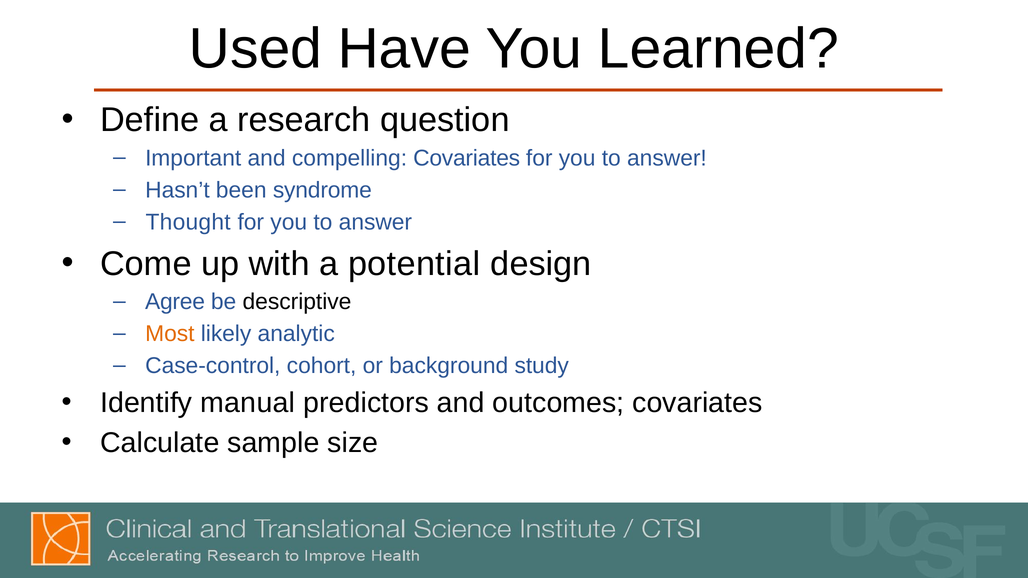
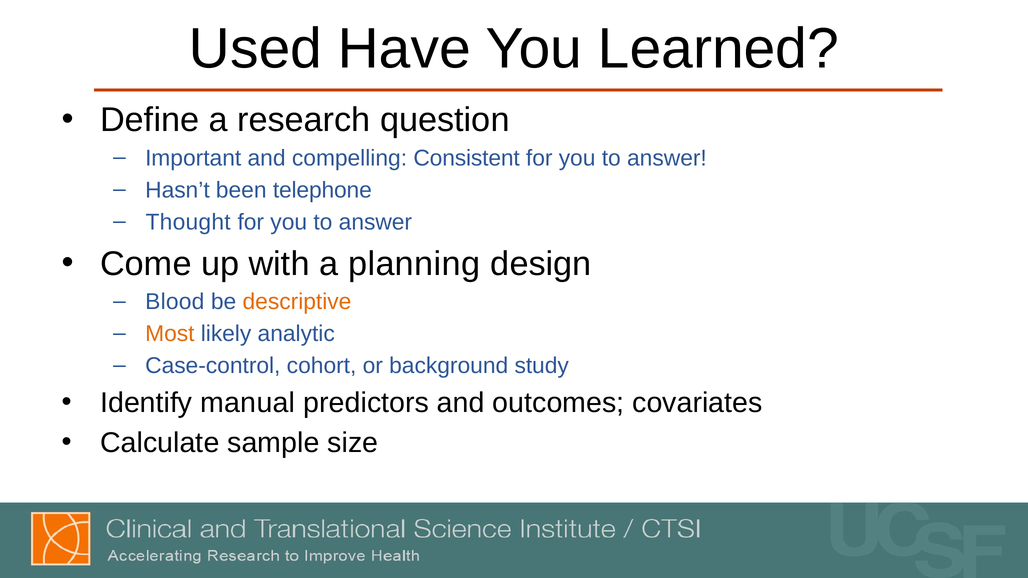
compelling Covariates: Covariates -> Consistent
syndrome: syndrome -> telephone
potential: potential -> planning
Agree: Agree -> Blood
descriptive colour: black -> orange
